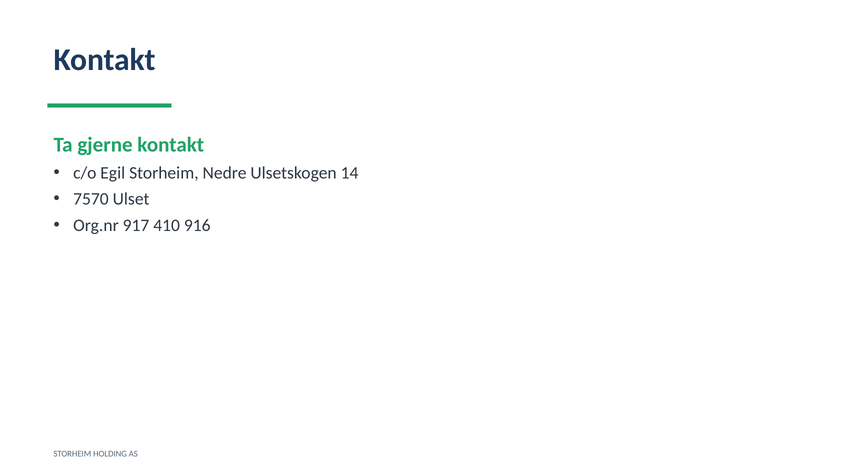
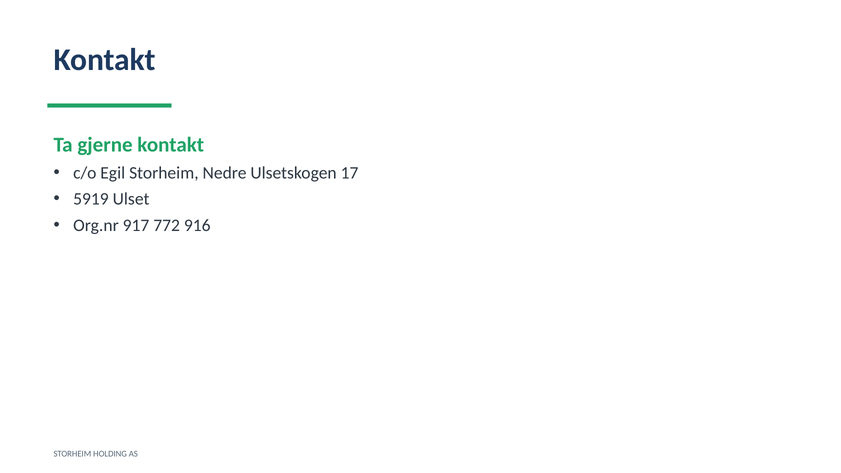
14: 14 -> 17
7570: 7570 -> 5919
410: 410 -> 772
